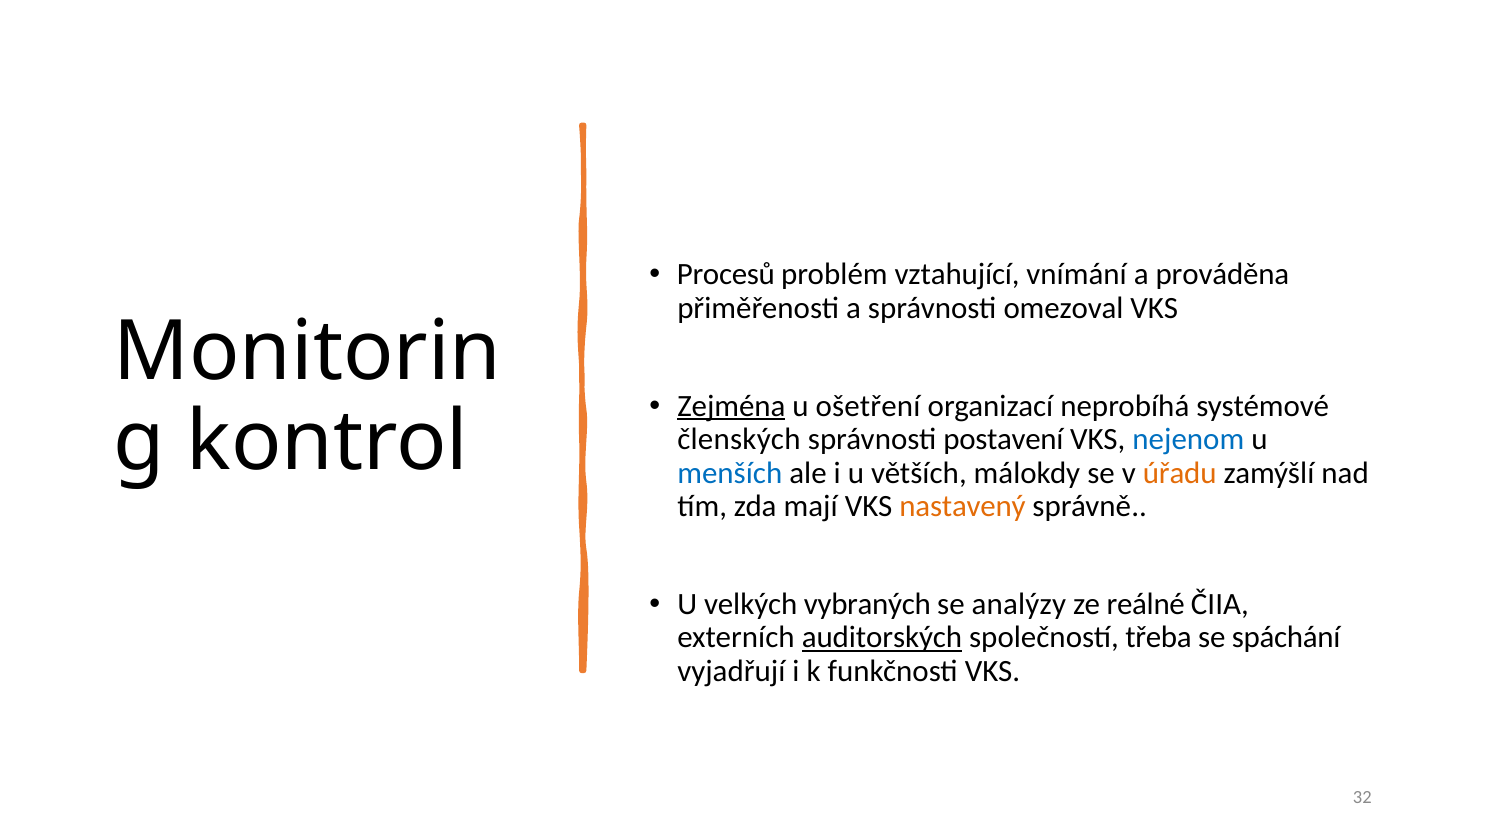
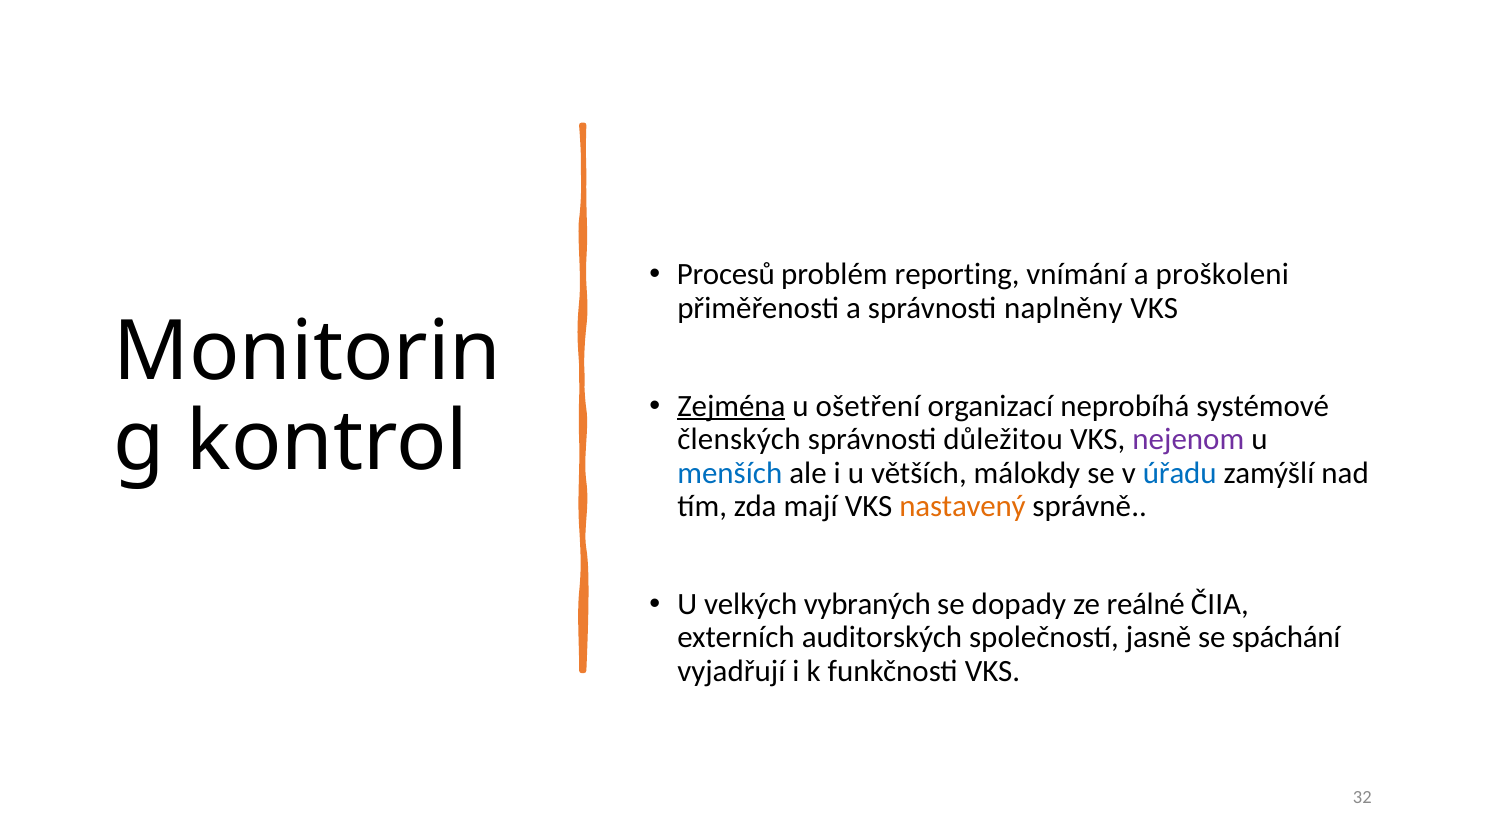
vztahující: vztahující -> reporting
prováděna: prováděna -> proškoleni
omezoval: omezoval -> naplněny
postavení: postavení -> důležitou
nejenom colour: blue -> purple
úřadu colour: orange -> blue
analýzy: analýzy -> dopady
auditorských underline: present -> none
třeba: třeba -> jasně
